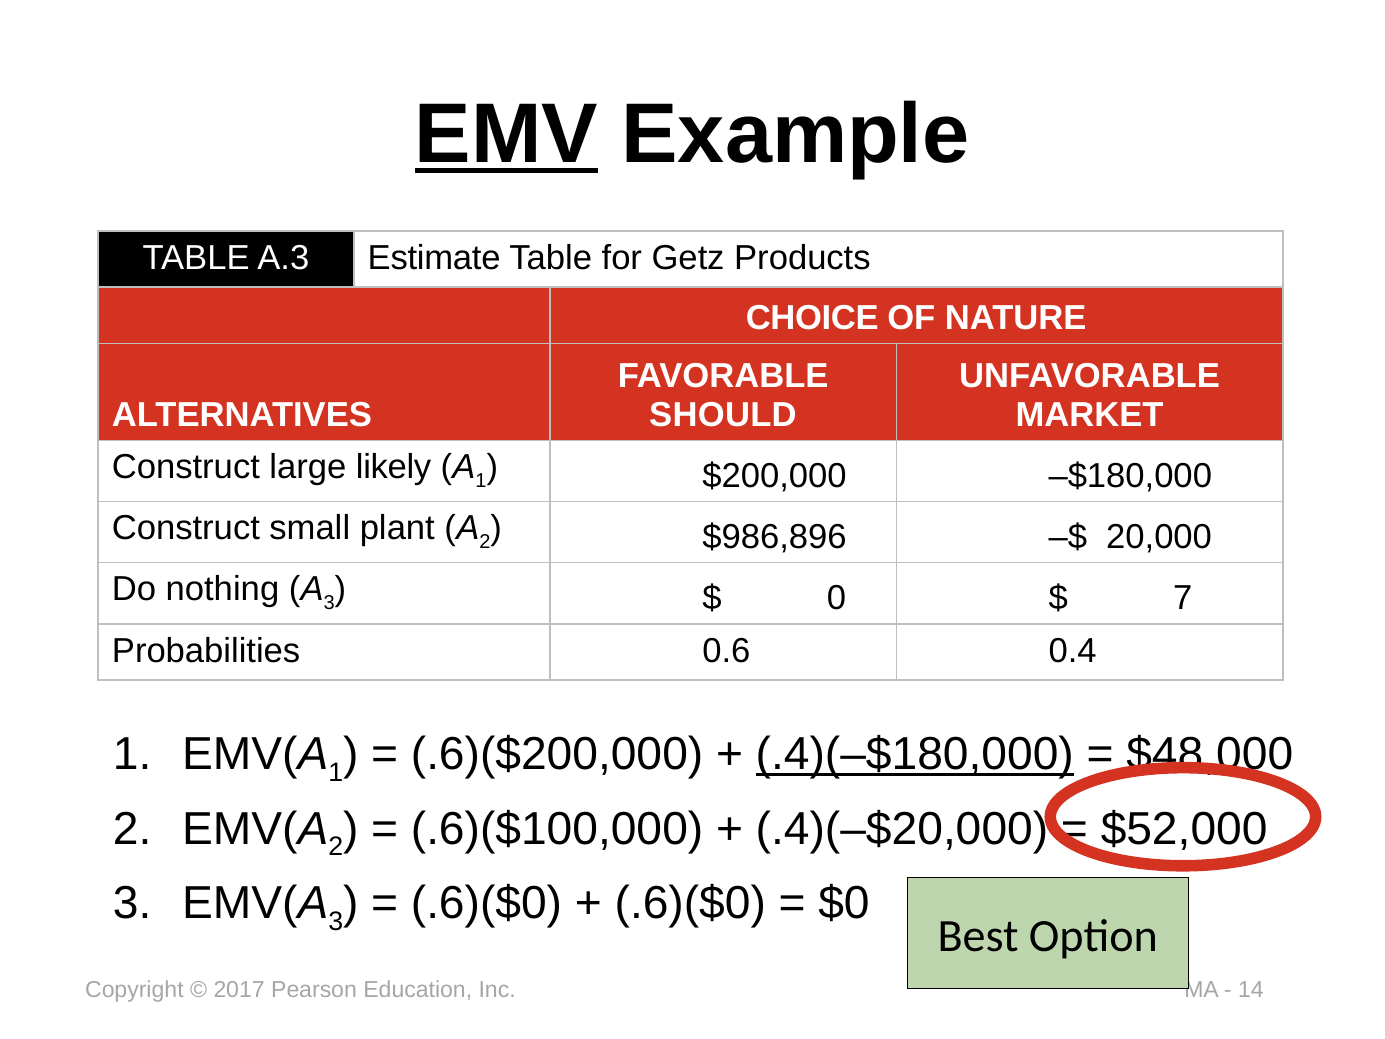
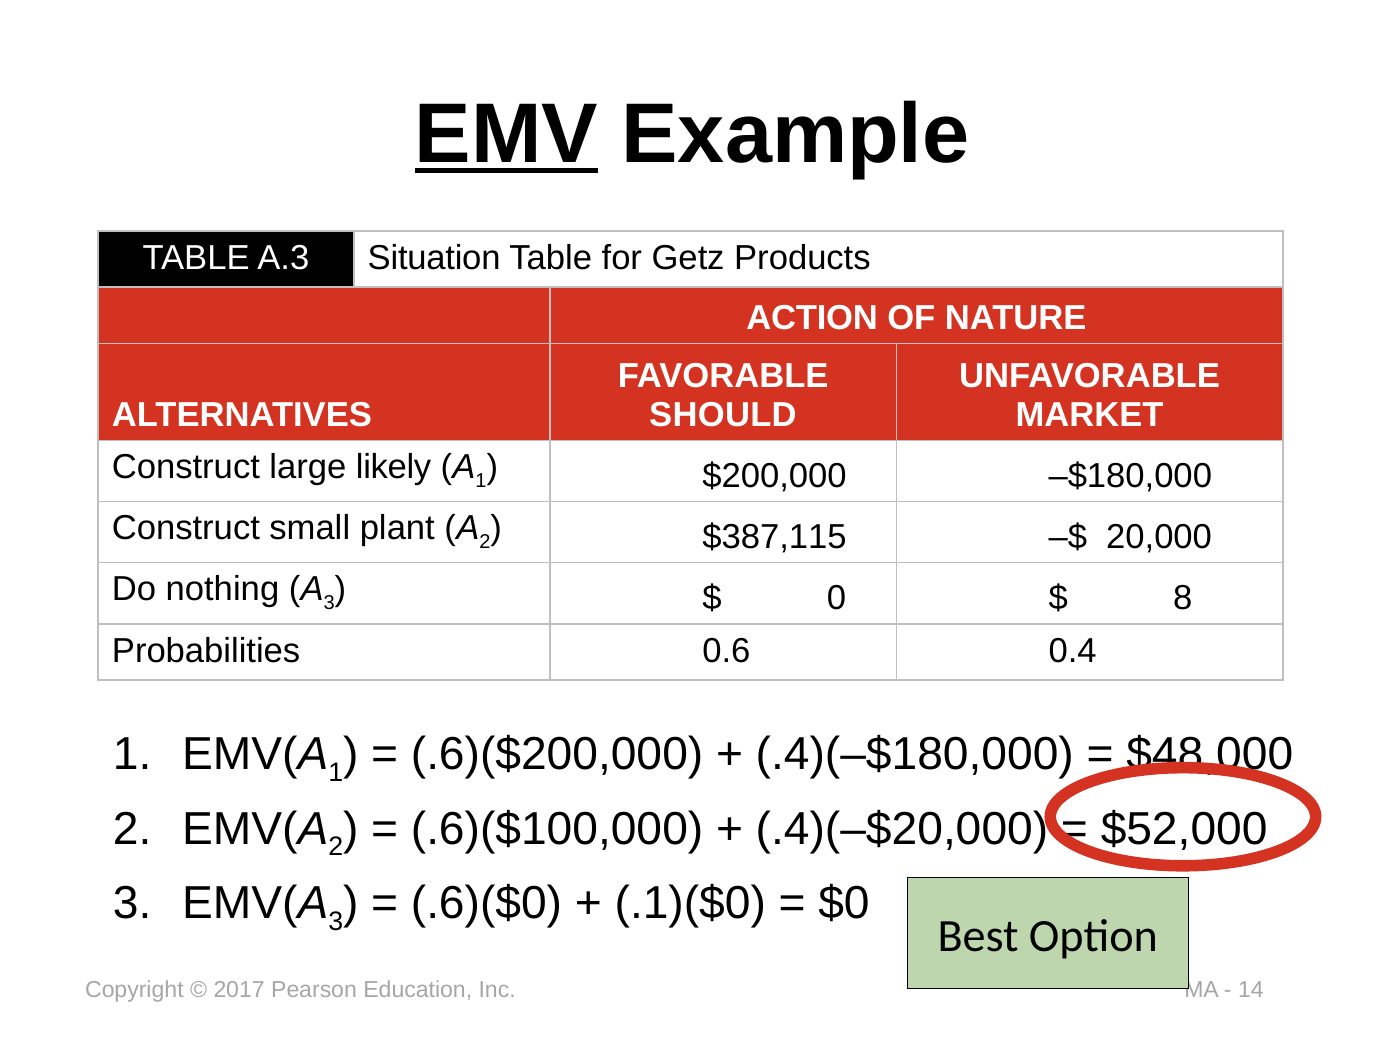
Estimate: Estimate -> Situation
CHOICE: CHOICE -> ACTION
$986,896: $986,896 -> $387,115
7: 7 -> 8
.4)(–$180,000 underline: present -> none
.6)($0 at (690, 903): .6)($0 -> .1)($0
